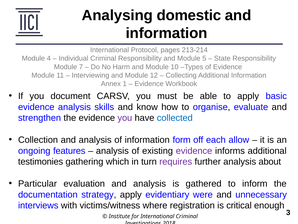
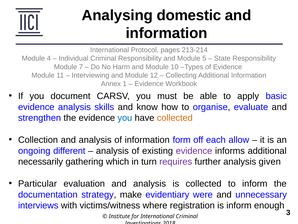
you at (125, 118) colour: purple -> blue
collected at (175, 118) colour: blue -> orange
features: features -> different
testimonies: testimonies -> necessarily
about: about -> given
is gathered: gathered -> collected
strategy apply: apply -> make
is critical: critical -> inform
